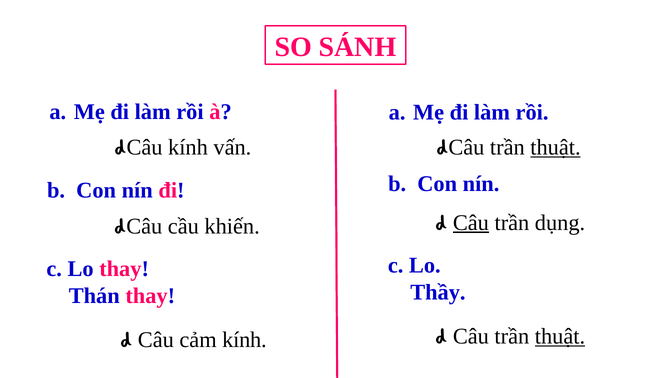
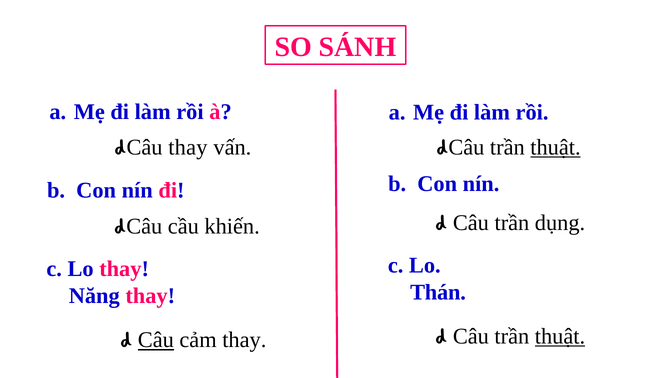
Câu kính: kính -> thay
Câu at (471, 222) underline: present -> none
Thầy: Thầy -> Thán
Thán: Thán -> Năng
Câu at (156, 340) underline: none -> present
cảm kính: kính -> thay
